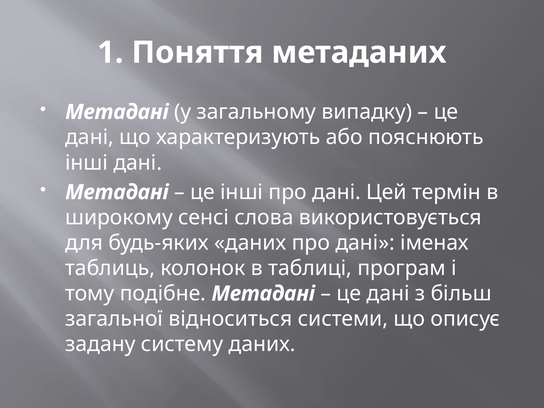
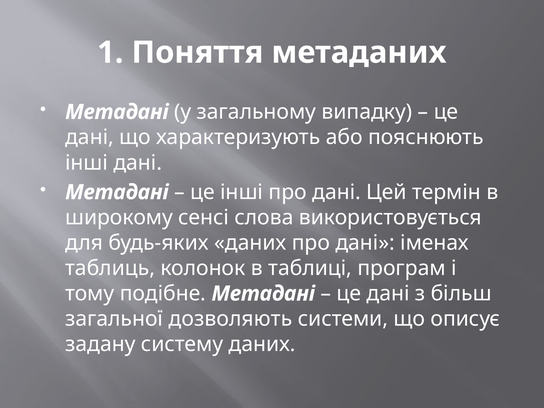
відноситься: відноситься -> дозволяють
